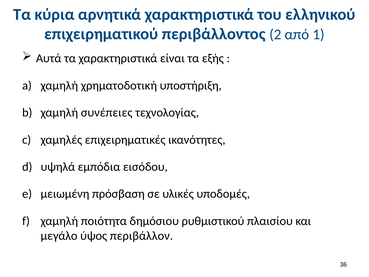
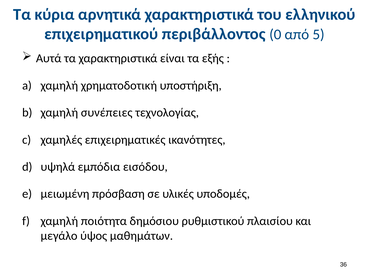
2: 2 -> 0
1: 1 -> 5
περιβάλλον: περιβάλλον -> μαθημάτων
